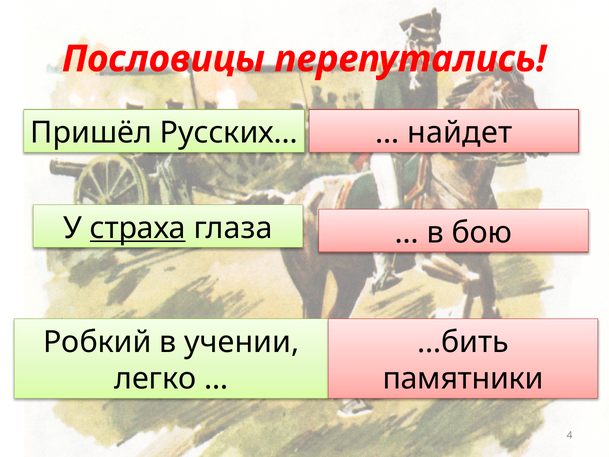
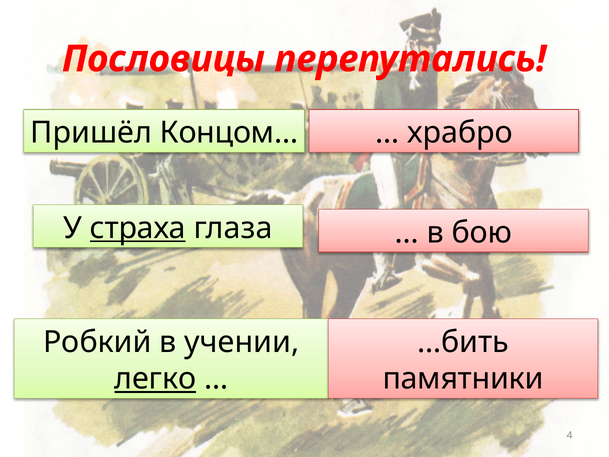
Русских…: Русских… -> Концом…
найдет: найдет -> храбро
легко underline: none -> present
